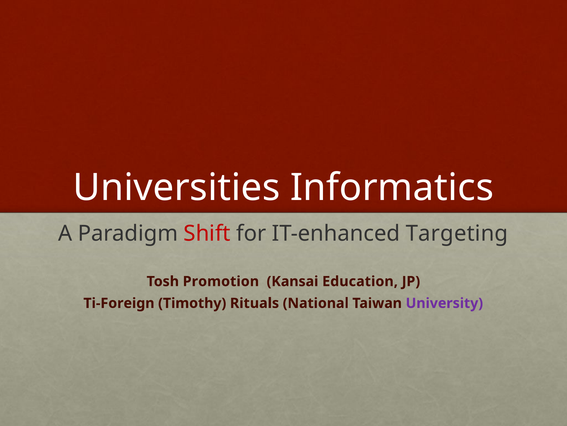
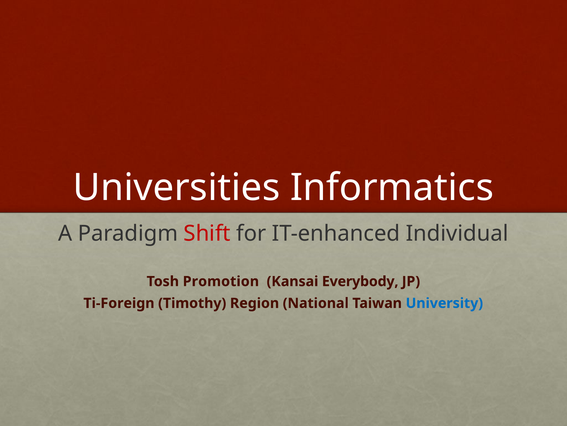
Targeting: Targeting -> Individual
Education: Education -> Everybody
Rituals: Rituals -> Region
University colour: purple -> blue
